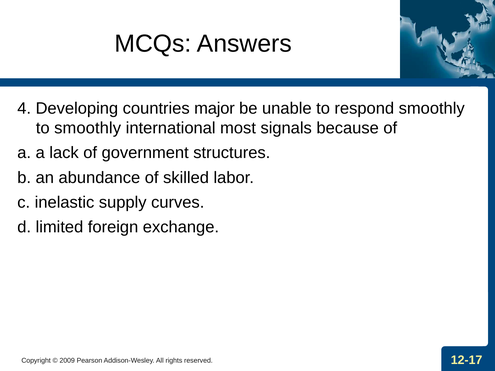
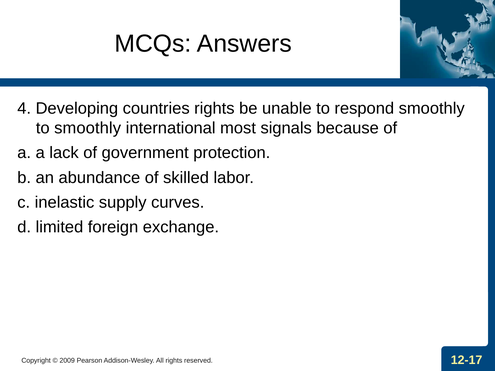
countries major: major -> rights
structures: structures -> protection
